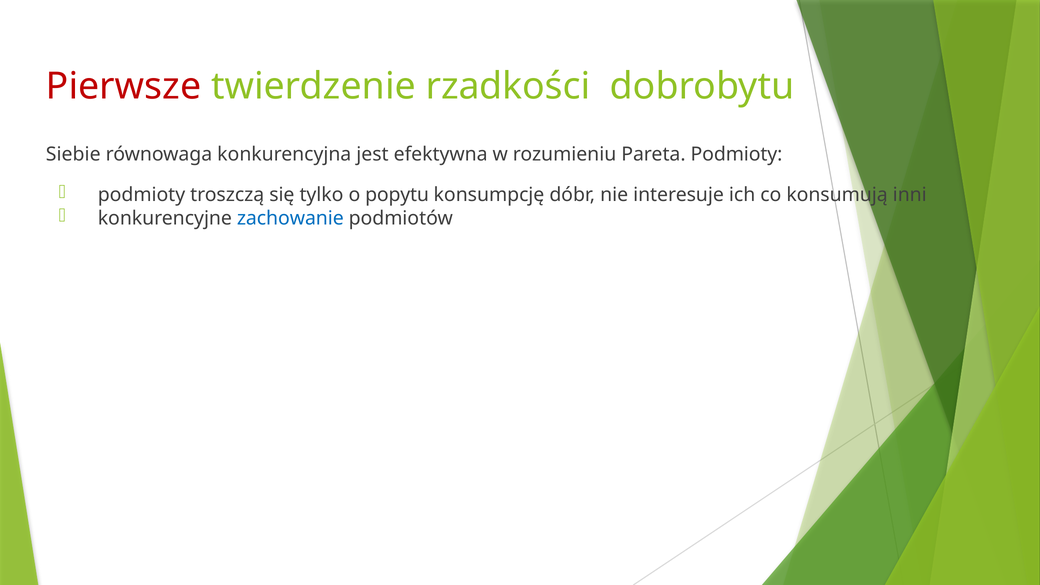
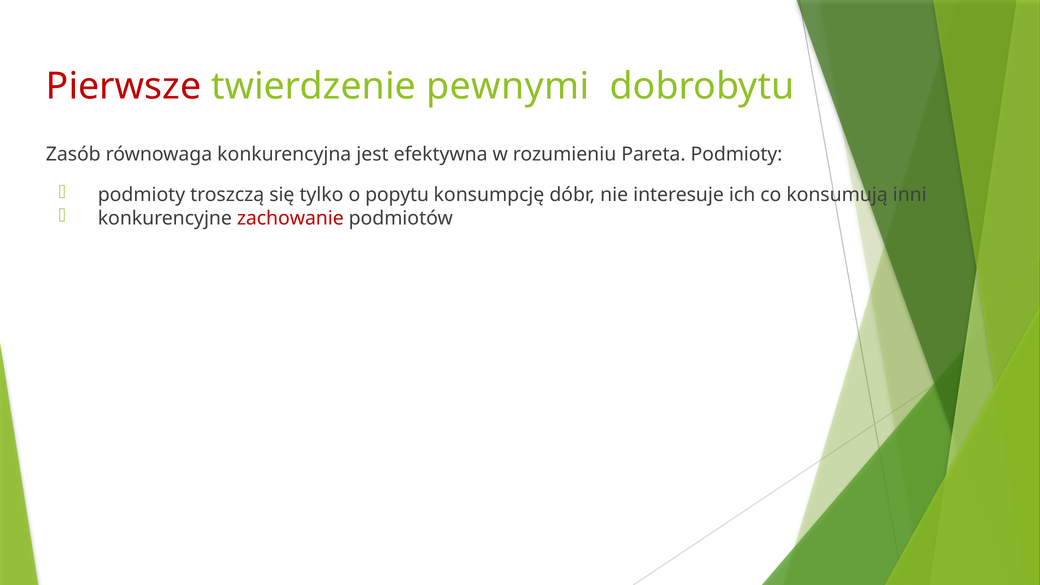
rzadkości: rzadkości -> pewnymi
Siebie: Siebie -> Zasób
zachowanie colour: blue -> red
